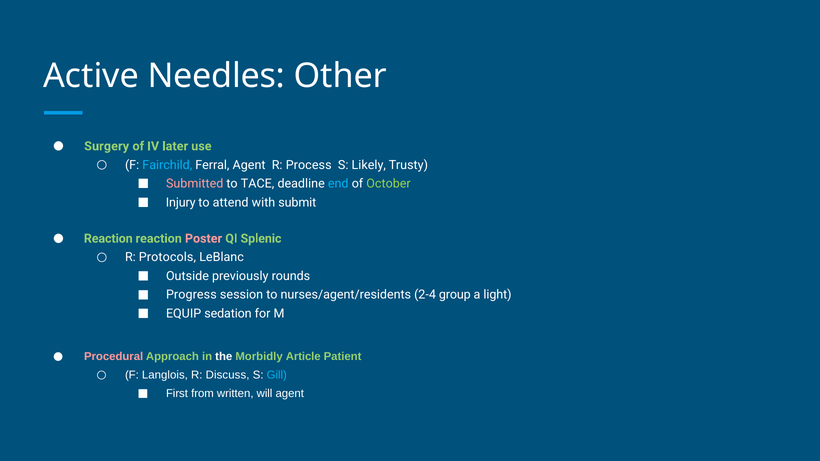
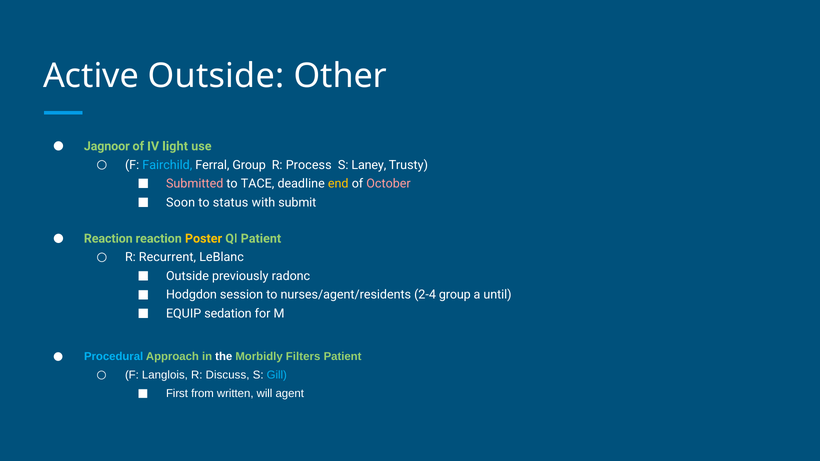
Active Needles: Needles -> Outside
Surgery: Surgery -> Jagnoor
later: later -> light
Ferral Agent: Agent -> Group
Likely: Likely -> Laney
end colour: light blue -> yellow
October colour: light green -> pink
Injury: Injury -> Soon
attend: attend -> status
Poster colour: pink -> yellow
QI Splenic: Splenic -> Patient
Protocols: Protocols -> Recurrent
rounds: rounds -> radonc
Progress: Progress -> Hodgdon
light: light -> until
Procedural colour: pink -> light blue
Article: Article -> Filters
